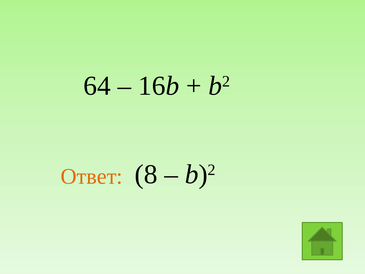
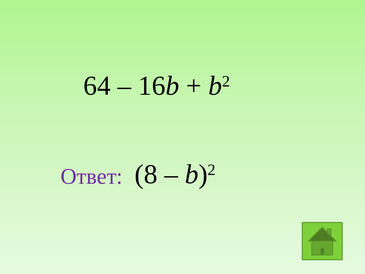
Ответ colour: orange -> purple
